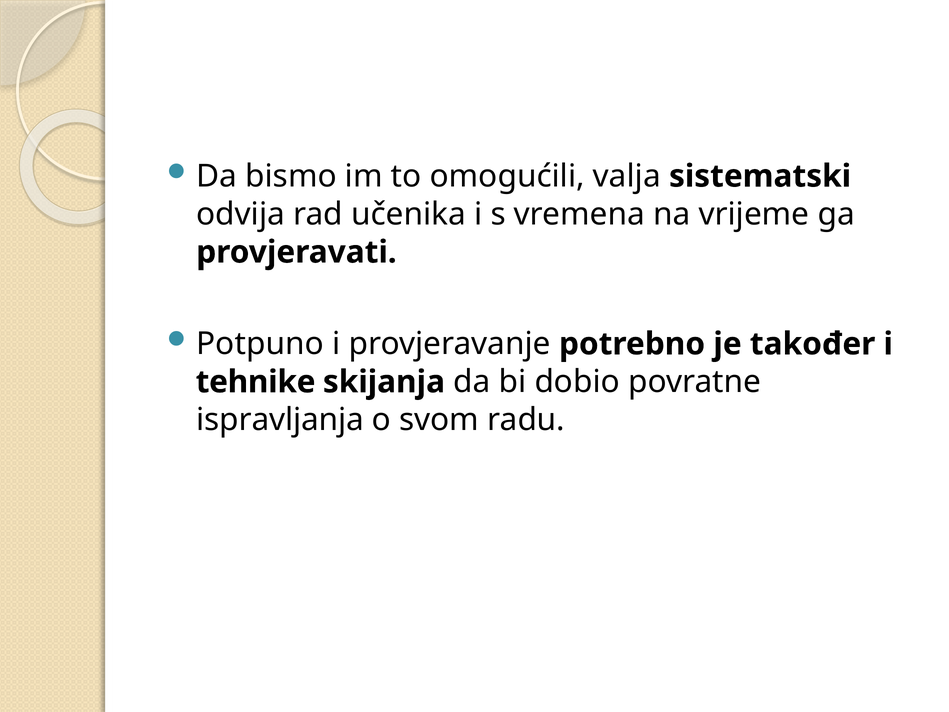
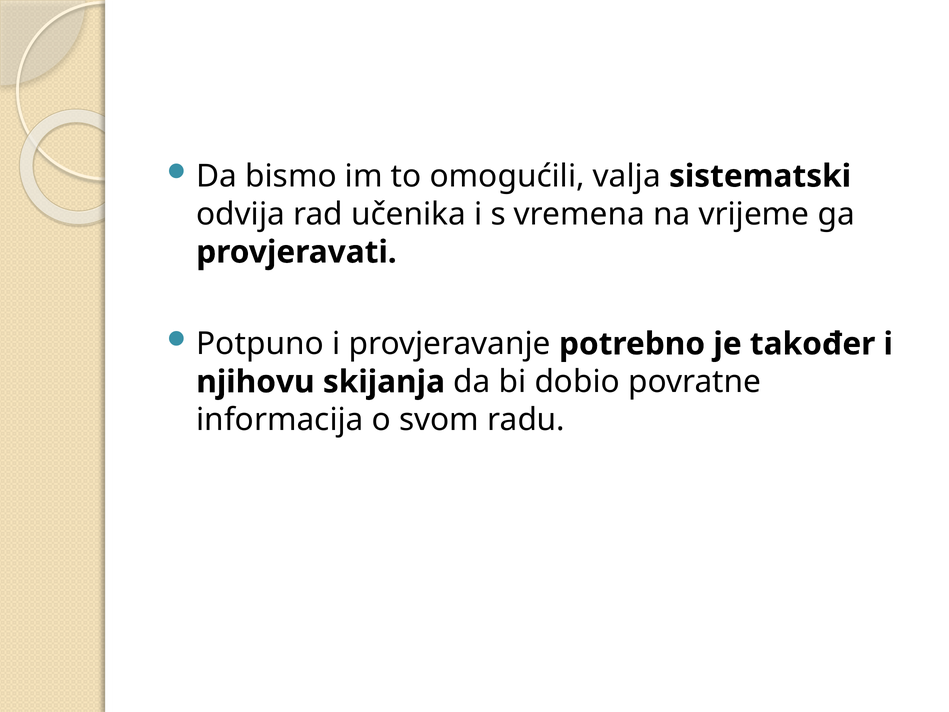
tehnike: tehnike -> njihovu
ispravljanja: ispravljanja -> informacija
